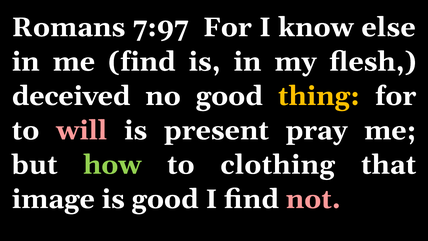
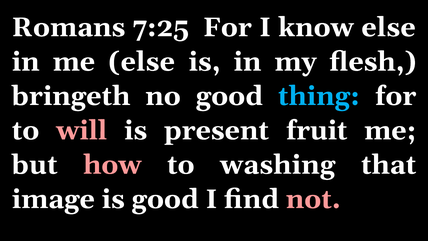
7:97: 7:97 -> 7:25
me find: find -> else
deceived: deceived -> bringeth
thing colour: yellow -> light blue
pray: pray -> fruit
how colour: light green -> pink
clothing: clothing -> washing
